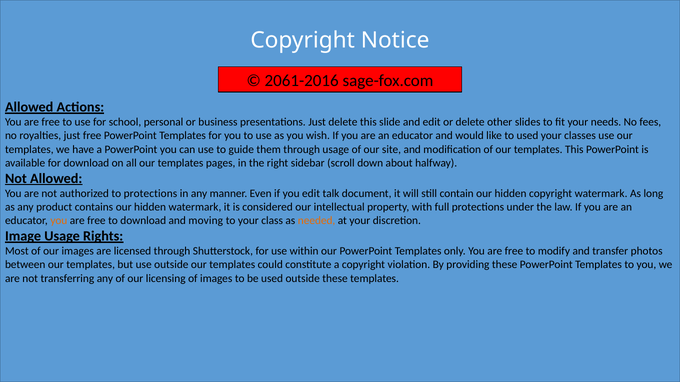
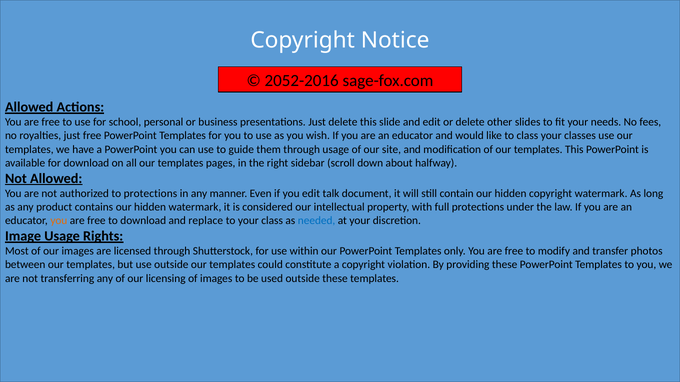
2061-2016: 2061-2016 -> 2052-2016
to used: used -> class
moving: moving -> replace
needed colour: orange -> blue
